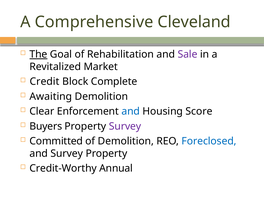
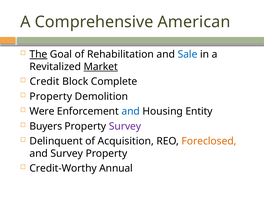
Cleveland: Cleveland -> American
Sale colour: purple -> blue
Market underline: none -> present
Awaiting at (51, 96): Awaiting -> Property
Clear: Clear -> Were
Score: Score -> Entity
Committed: Committed -> Delinquent
of Demolition: Demolition -> Acquisition
Foreclosed colour: blue -> orange
